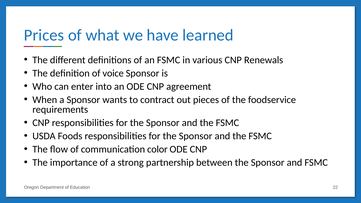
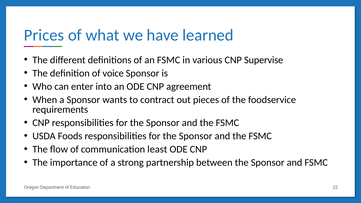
Renewals: Renewals -> Supervise
color: color -> least
